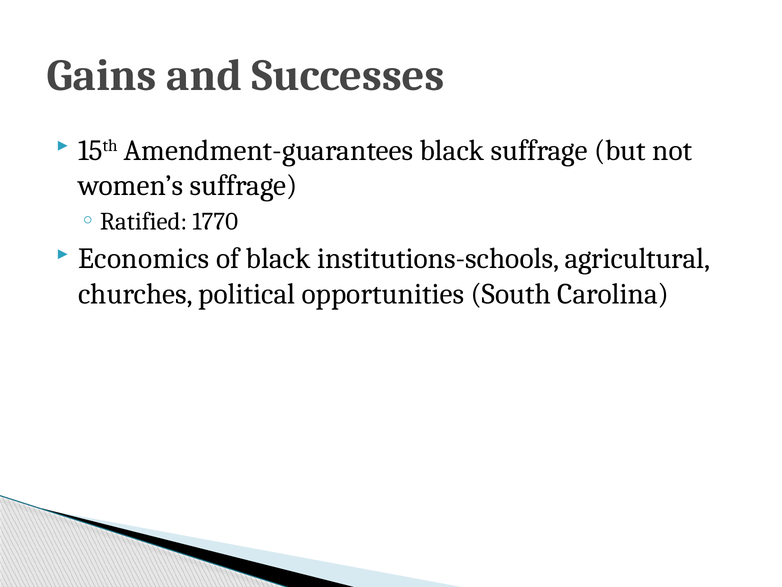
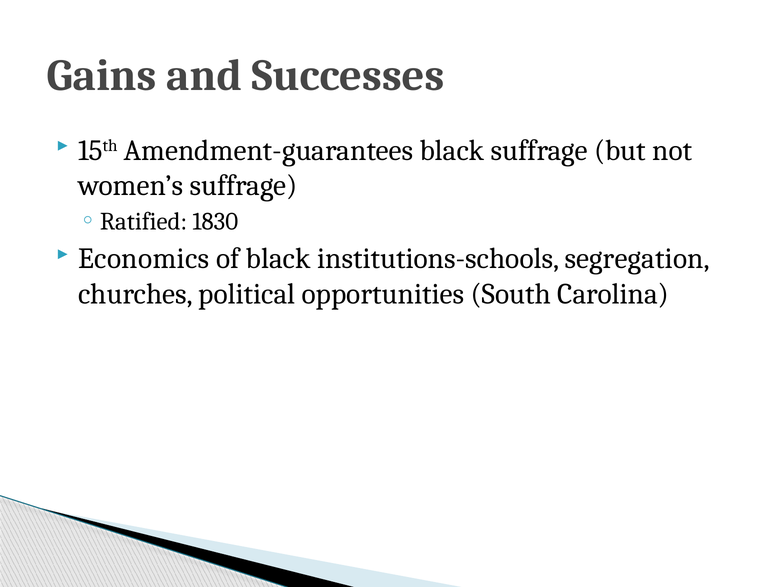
1770: 1770 -> 1830
agricultural: agricultural -> segregation
